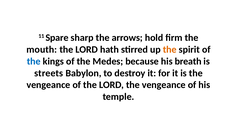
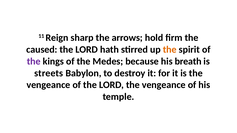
Spare: Spare -> Reign
mouth: mouth -> caused
the at (34, 61) colour: blue -> purple
